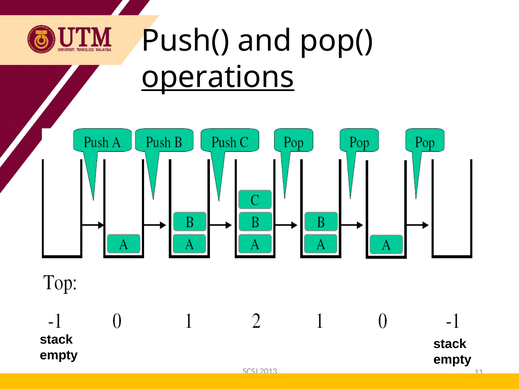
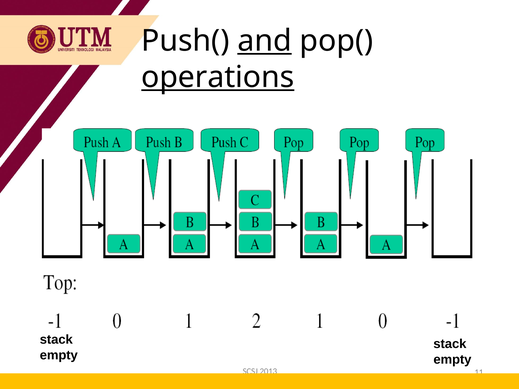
and underline: none -> present
